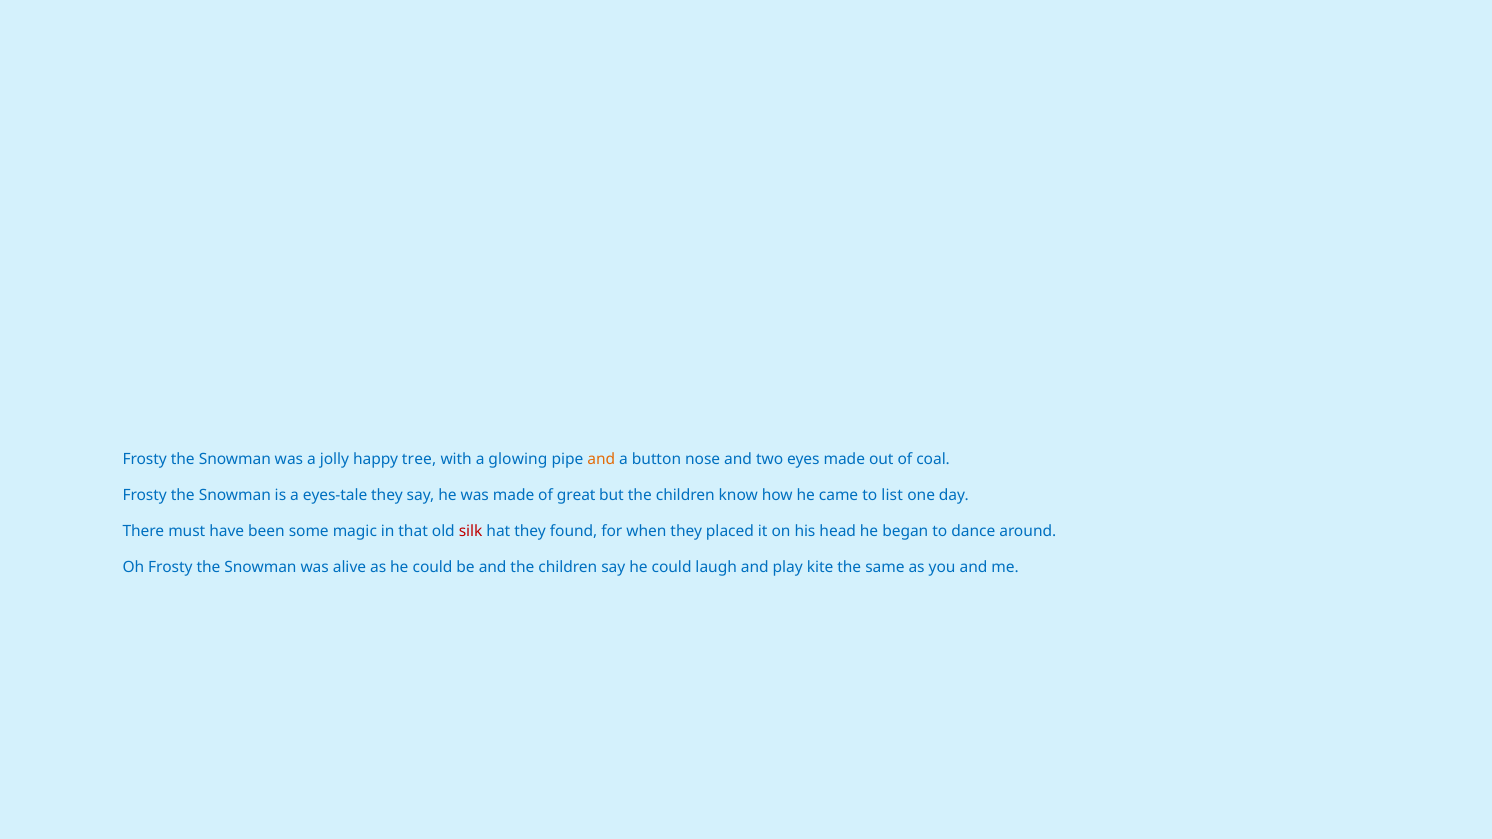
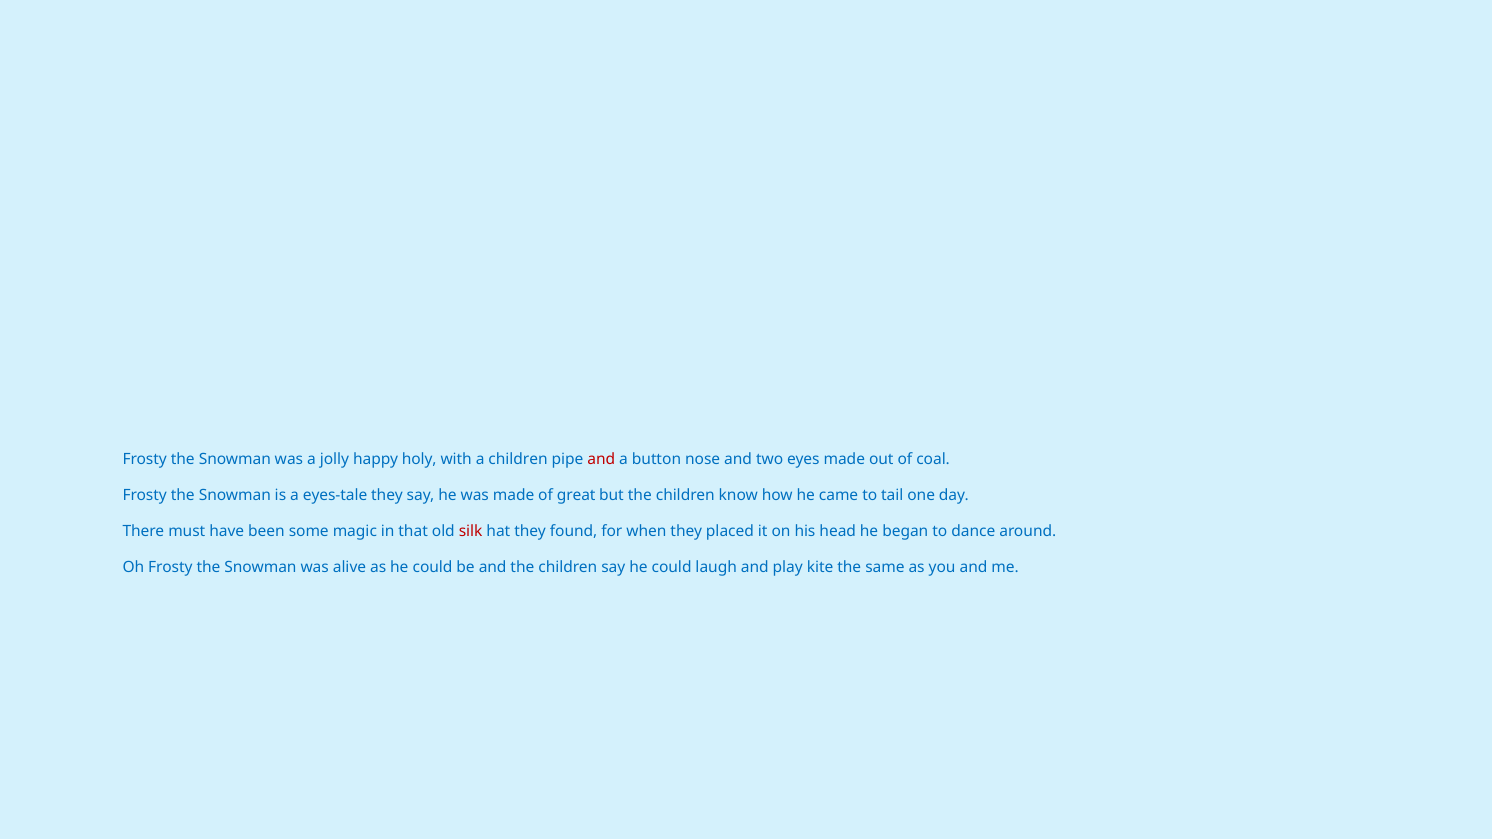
tree: tree -> holy
a glowing: glowing -> children
and at (601, 460) colour: orange -> red
list: list -> tail
